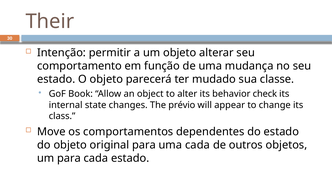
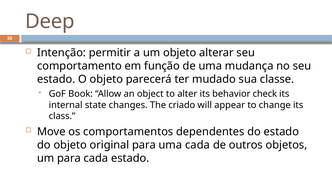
Their: Their -> Deep
prévio: prévio -> criado
